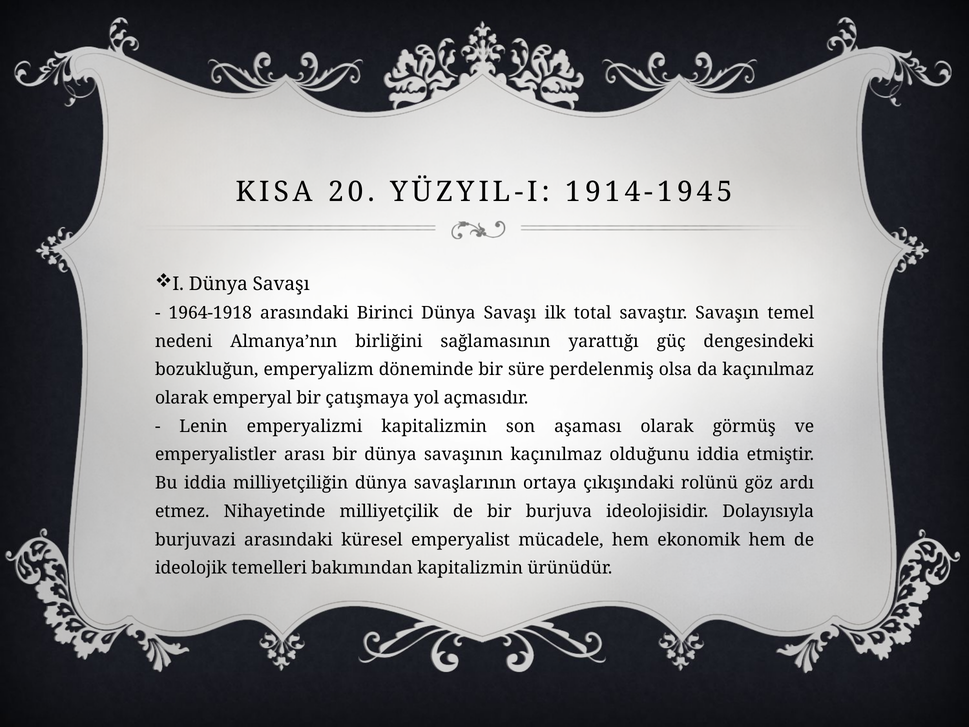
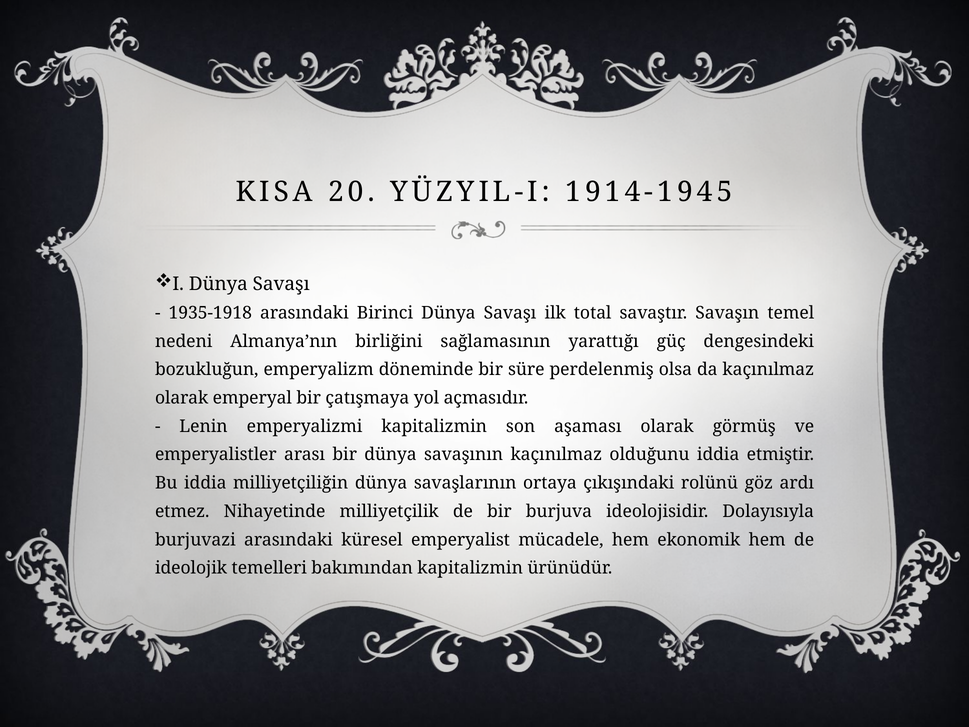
1964-1918: 1964-1918 -> 1935-1918
